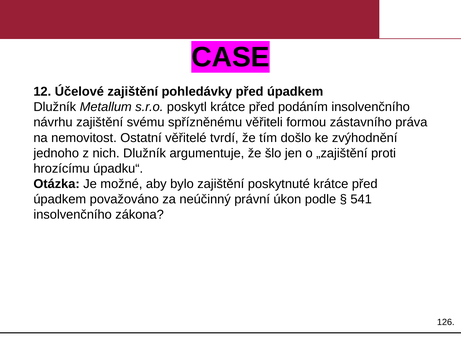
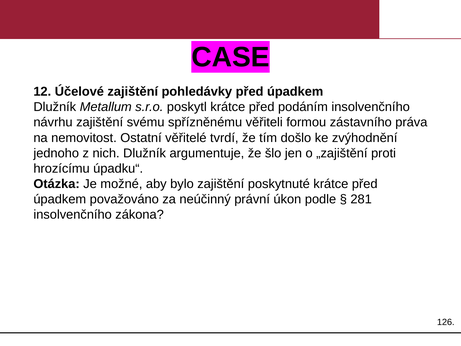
541: 541 -> 281
